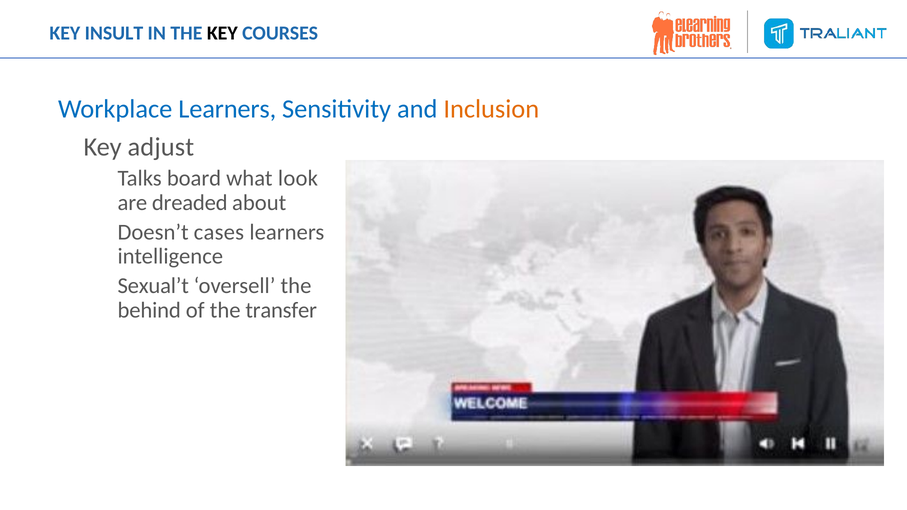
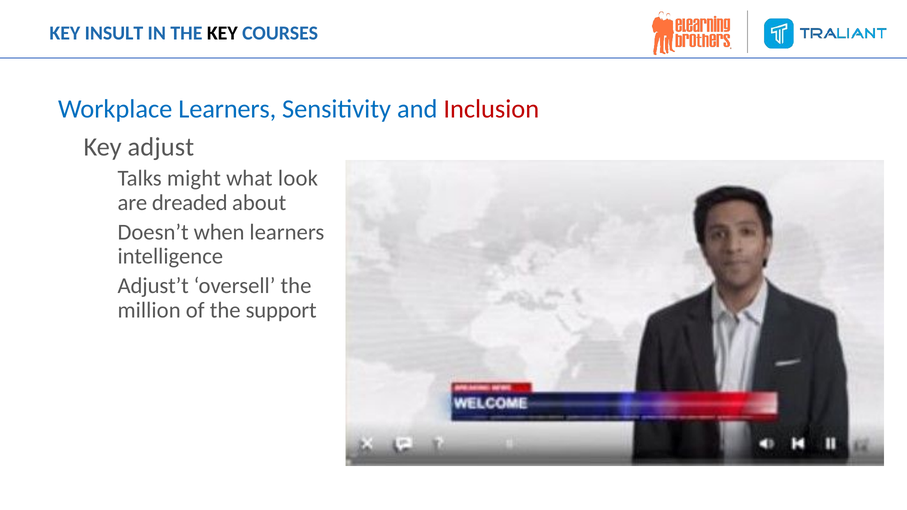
Inclusion colour: orange -> red
board: board -> might
cases: cases -> when
Sexual’t: Sexual’t -> Adjust’t
behind: behind -> million
transfer: transfer -> support
